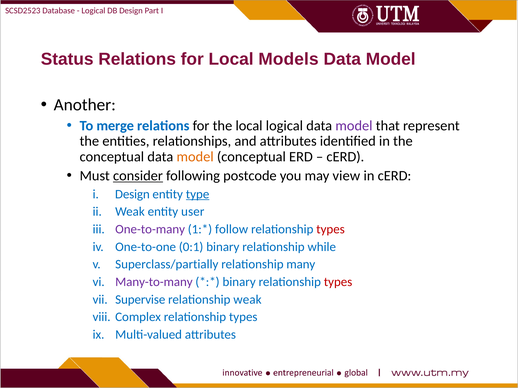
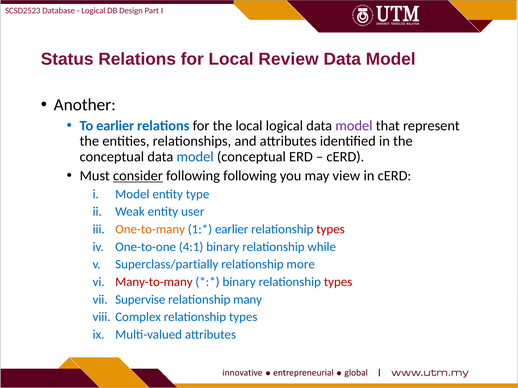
Models: Models -> Review
To merge: merge -> earlier
model at (195, 157) colour: orange -> blue
following postcode: postcode -> following
i Design: Design -> Model
type underline: present -> none
One-to-many colour: purple -> orange
follow at (232, 229): follow -> earlier
0:1: 0:1 -> 4:1
many: many -> more
Many-to-many colour: purple -> red
relationship weak: weak -> many
